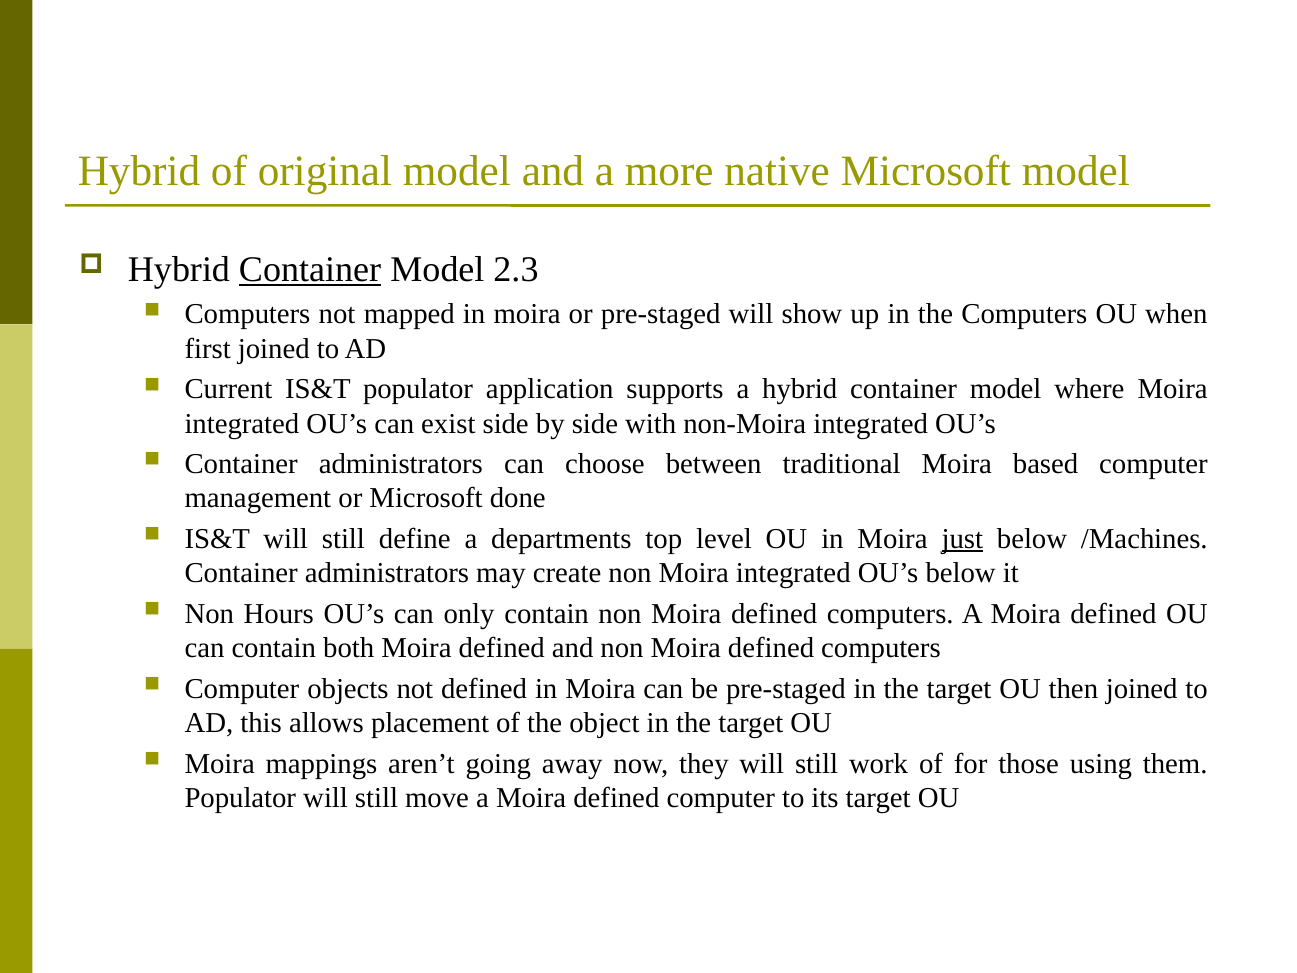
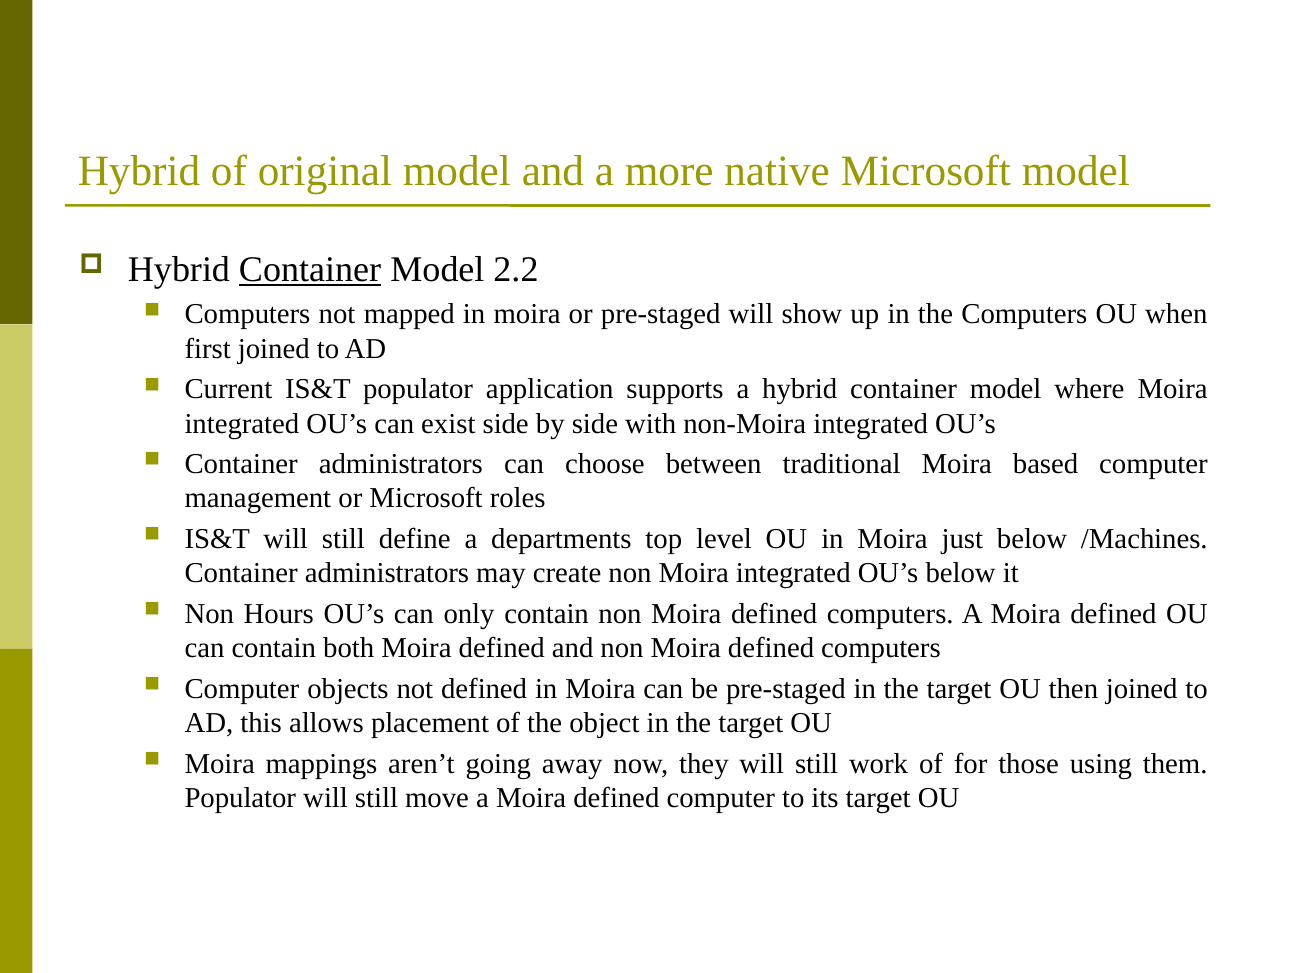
2.3: 2.3 -> 2.2
done: done -> roles
just underline: present -> none
